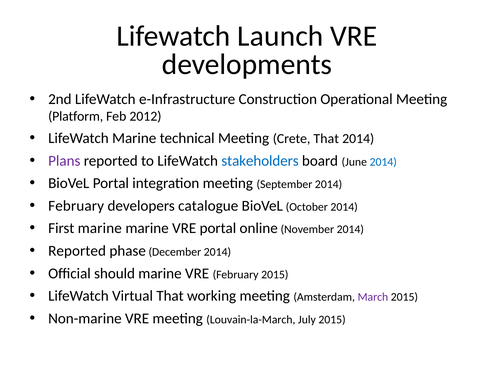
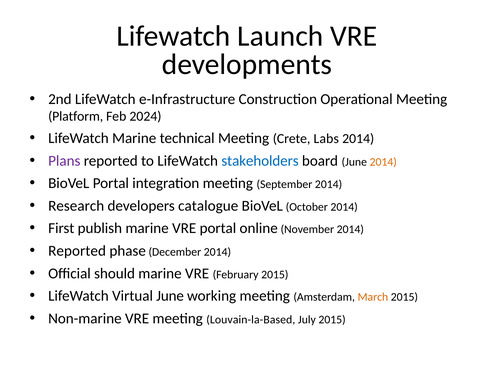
2012: 2012 -> 2024
Crete That: That -> Labs
2014 at (383, 162) colour: blue -> orange
February at (76, 206): February -> Research
First marine: marine -> publish
Virtual That: That -> June
March colour: purple -> orange
Louvain-la-March: Louvain-la-March -> Louvain-la-Based
